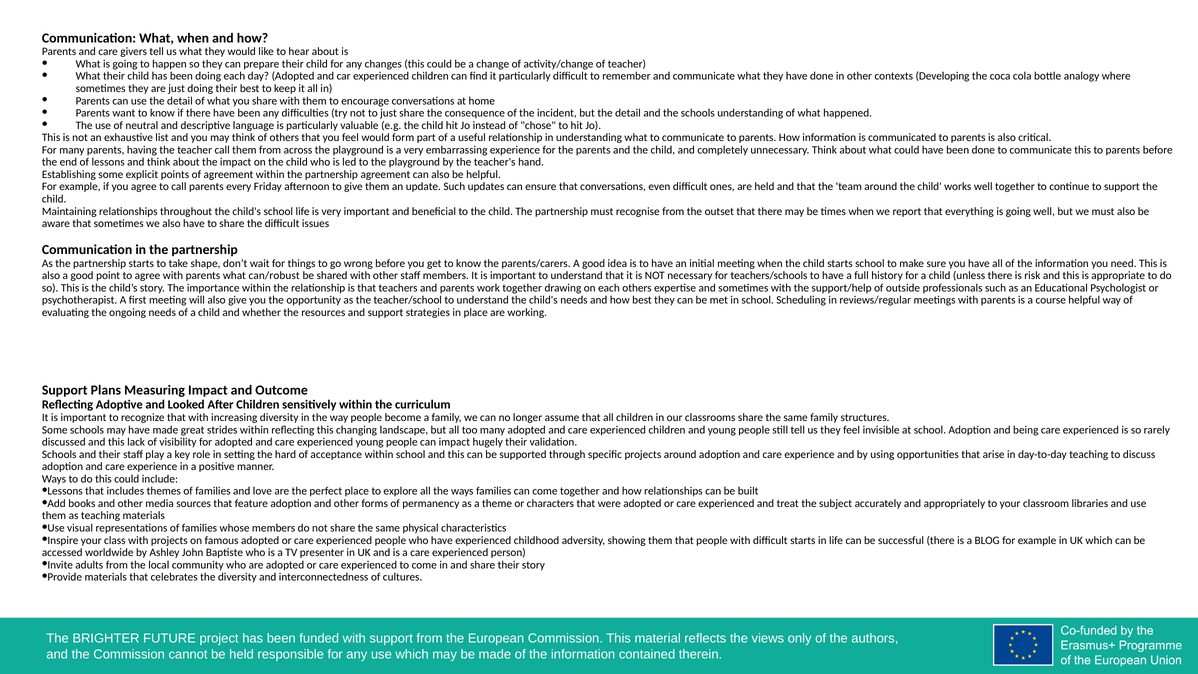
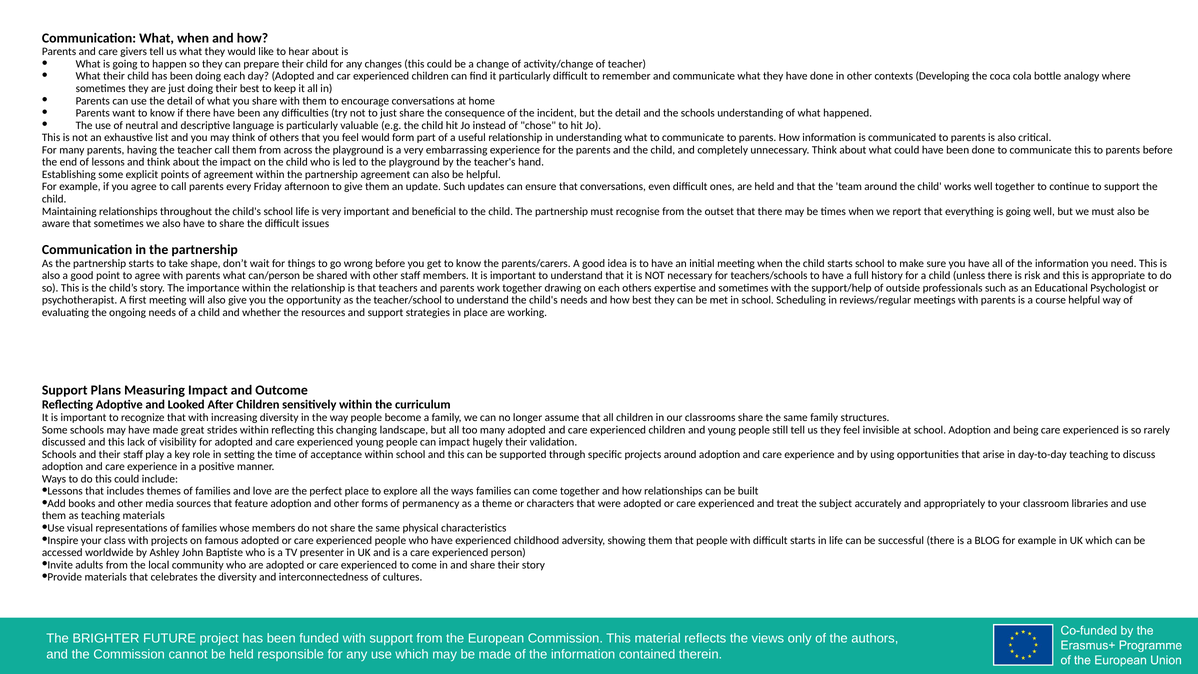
can/robust: can/robust -> can/person
hard: hard -> time
